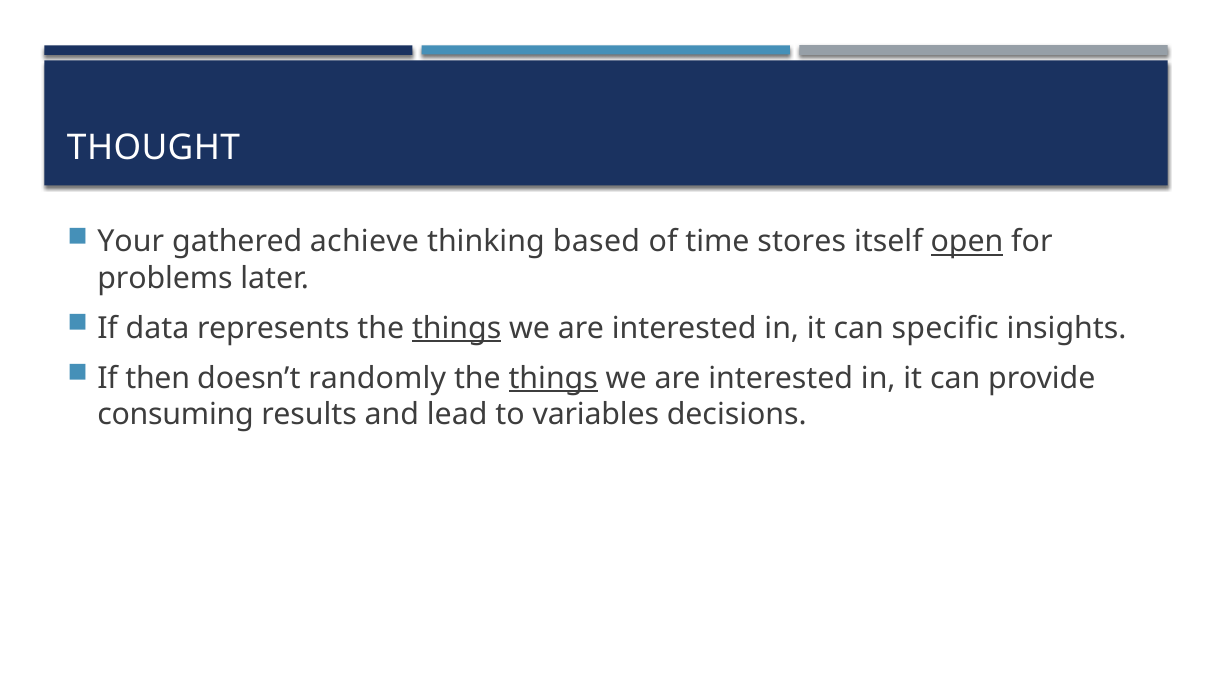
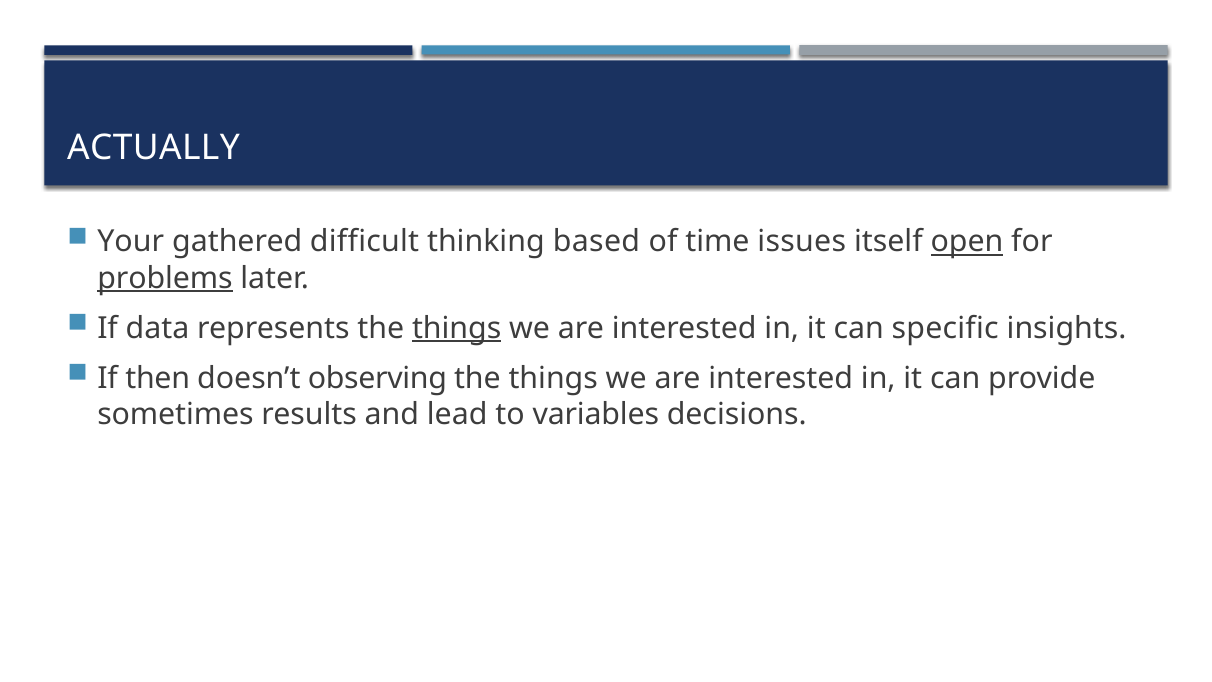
THOUGHT: THOUGHT -> ACTUALLY
achieve: achieve -> difficult
stores: stores -> issues
problems underline: none -> present
randomly: randomly -> observing
things at (553, 378) underline: present -> none
consuming: consuming -> sometimes
